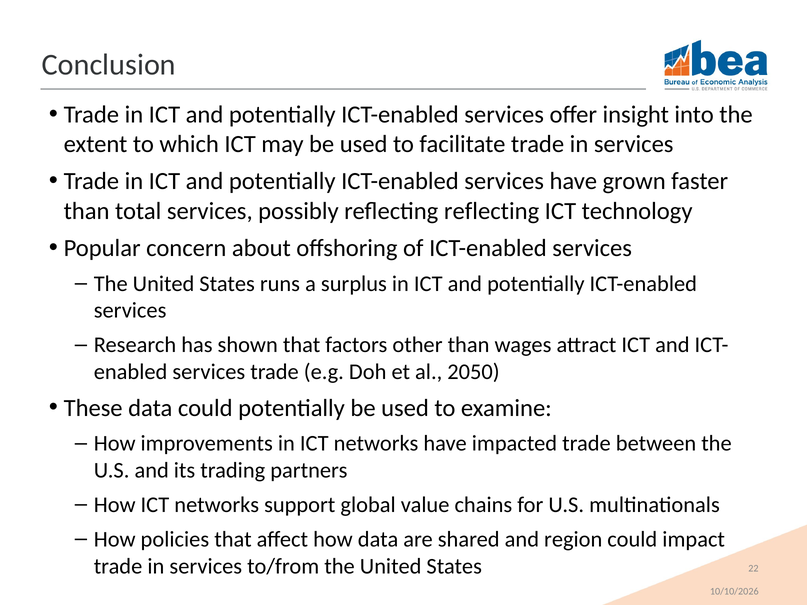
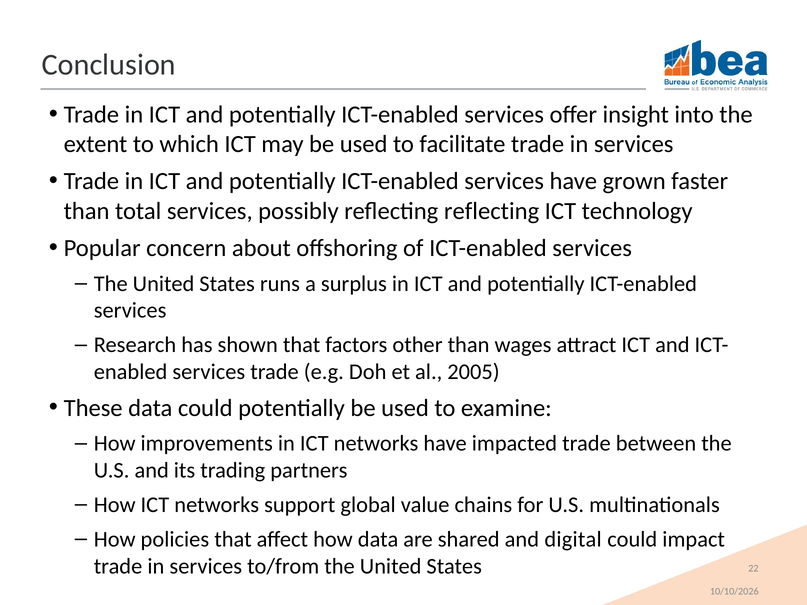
2050: 2050 -> 2005
region: region -> digital
